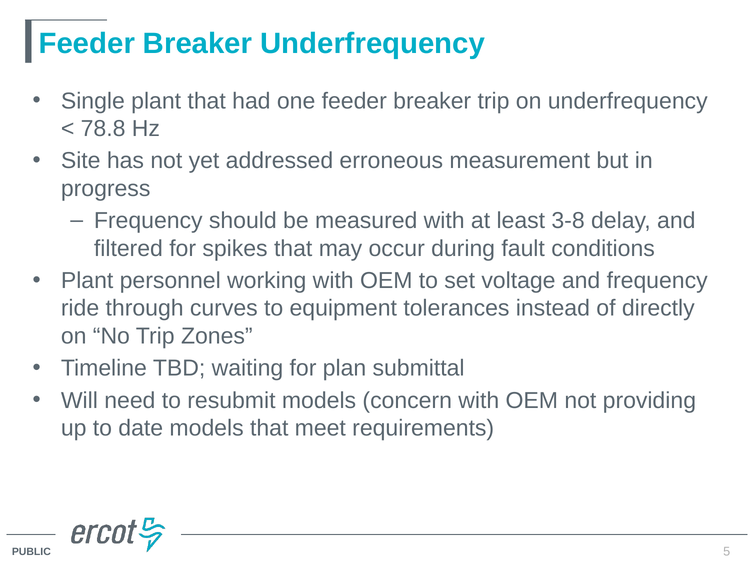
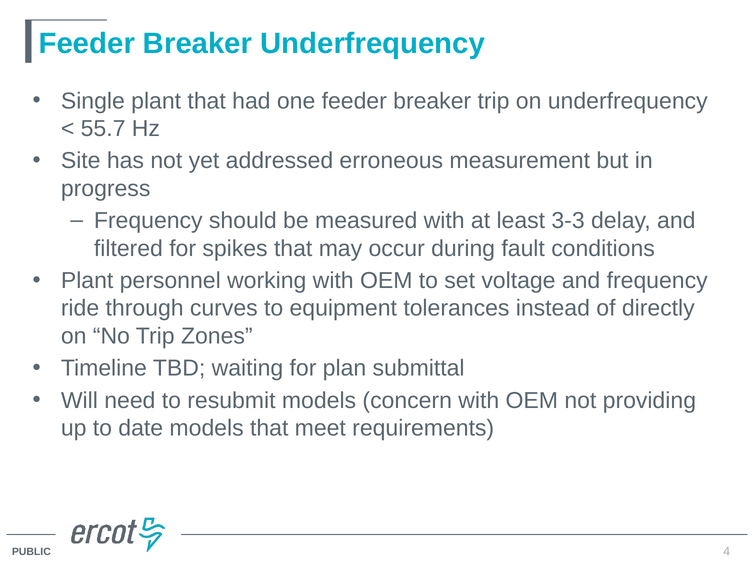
78.8: 78.8 -> 55.7
3-8: 3-8 -> 3-3
5: 5 -> 4
